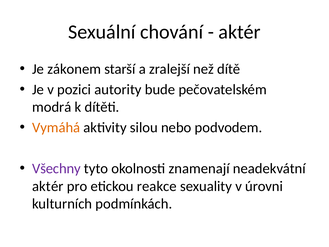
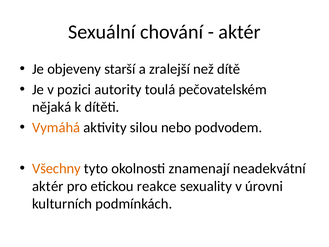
zákonem: zákonem -> objeveny
bude: bude -> toulá
modrá: modrá -> nějaká
Všechny colour: purple -> orange
